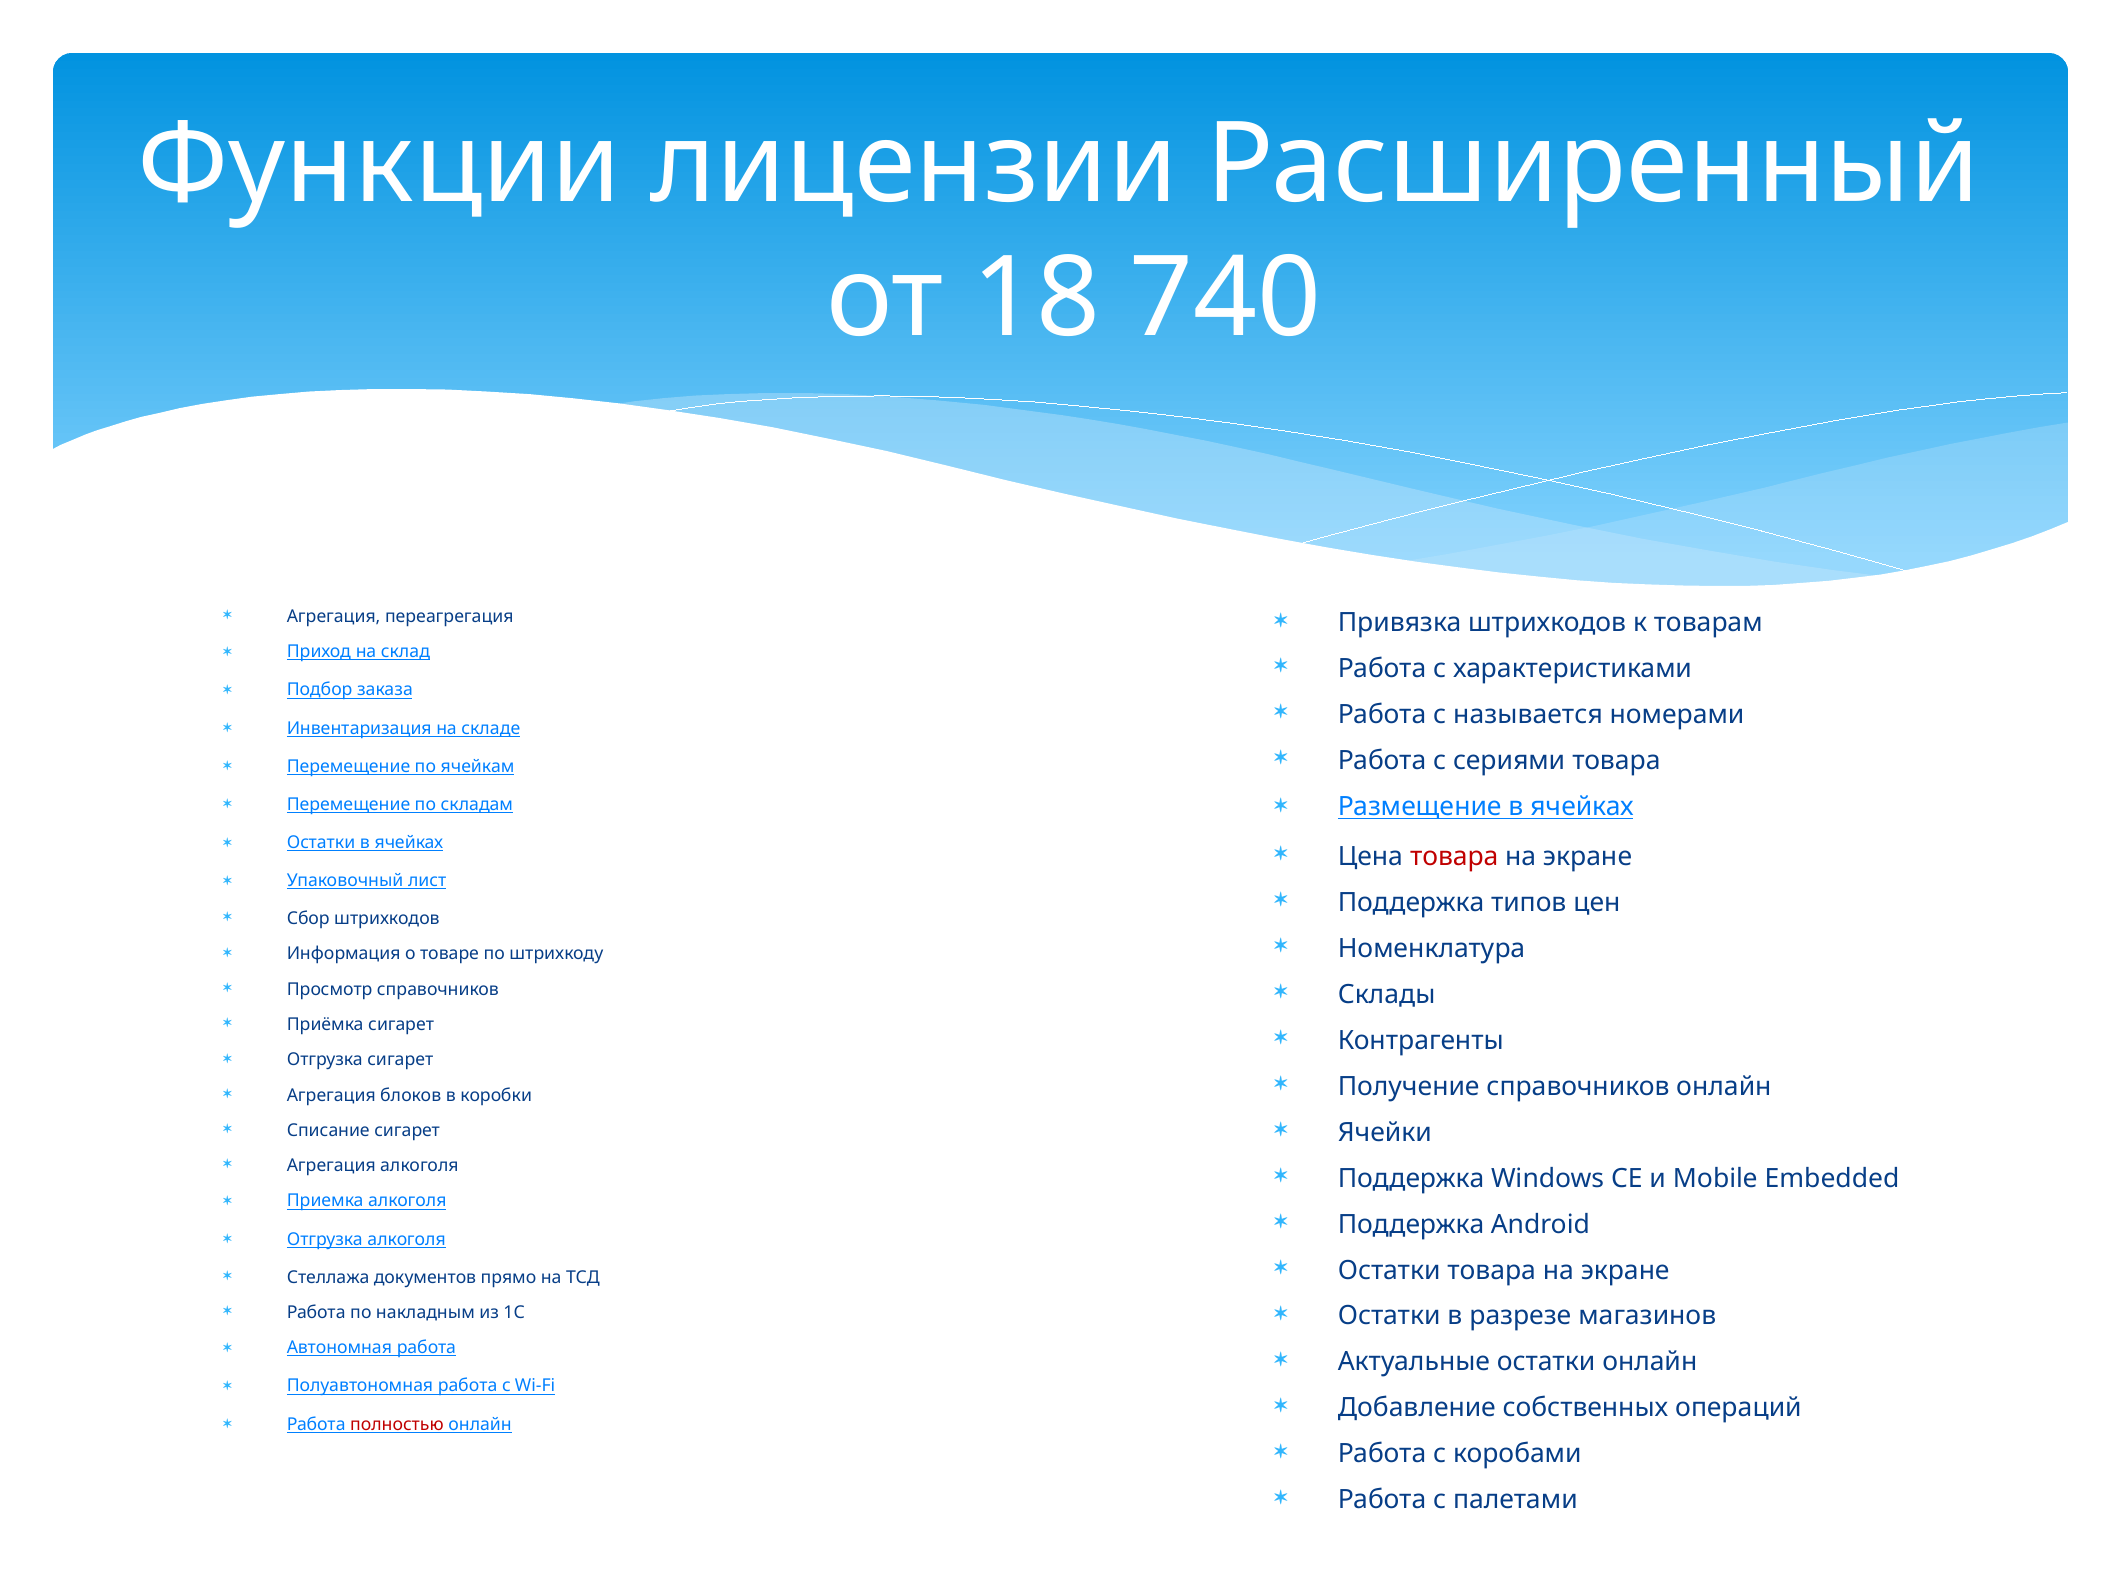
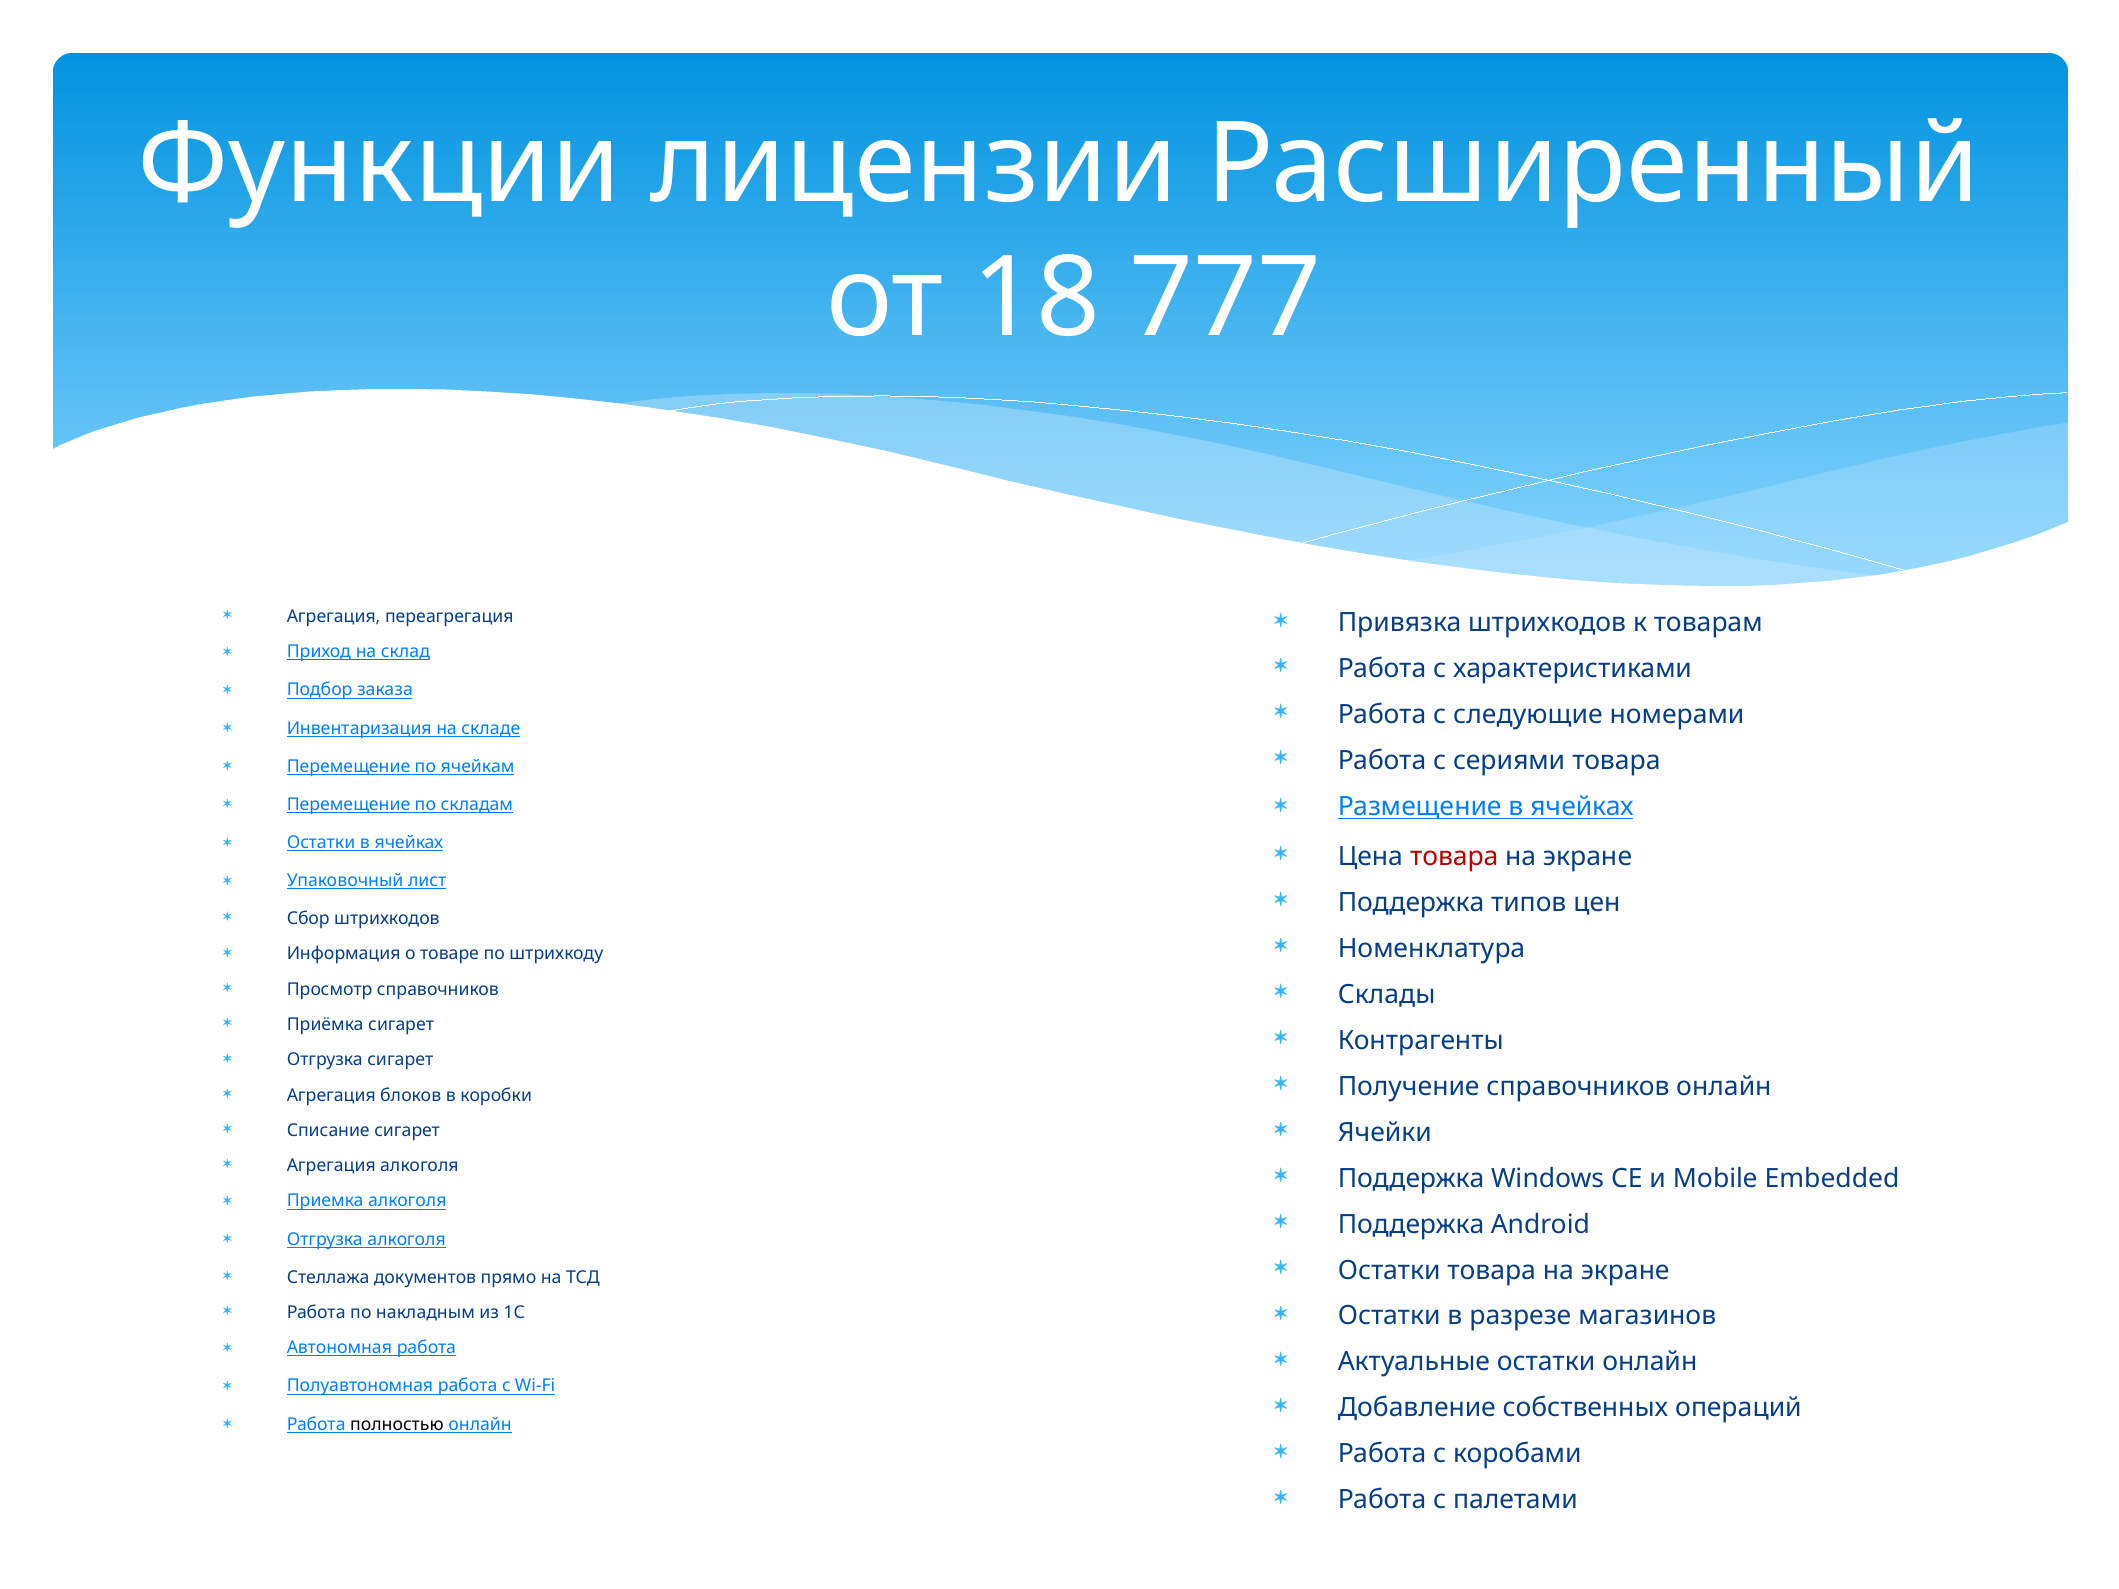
740: 740 -> 777
называется: называется -> следующие
полностью colour: red -> black
